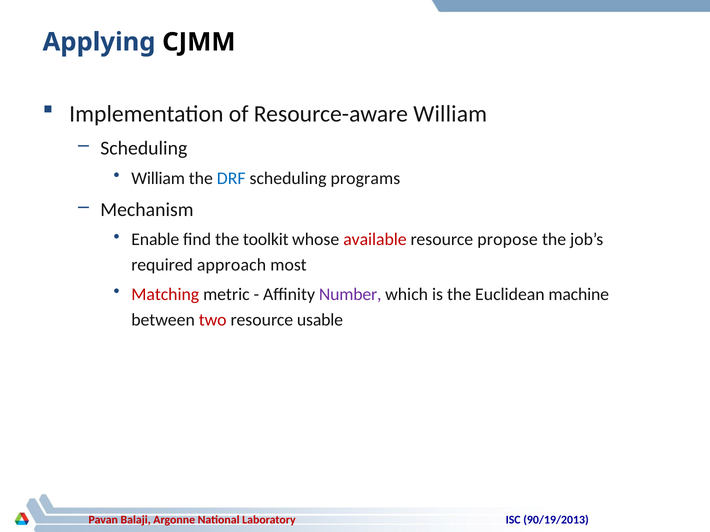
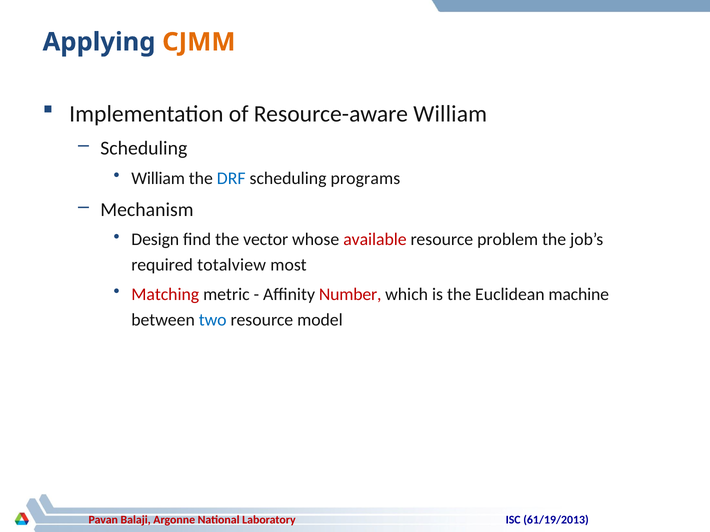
CJMM colour: black -> orange
Enable: Enable -> Design
toolkit: toolkit -> vector
propose: propose -> problem
approach: approach -> totalview
Number colour: purple -> red
two colour: red -> blue
usable: usable -> model
90/19/2013: 90/19/2013 -> 61/19/2013
